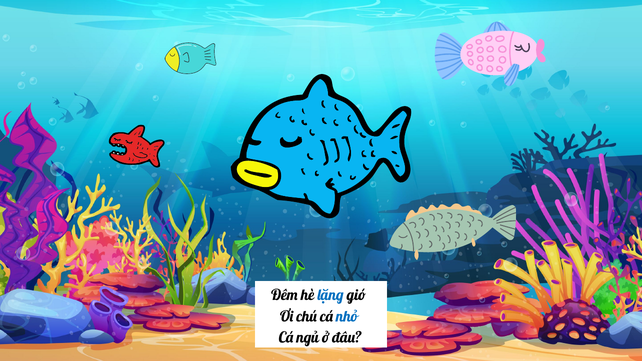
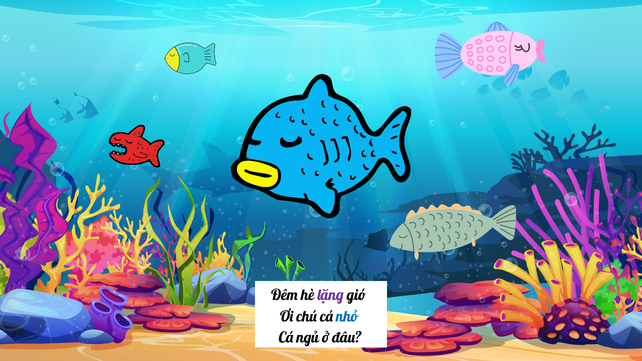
lặng colour: blue -> purple
